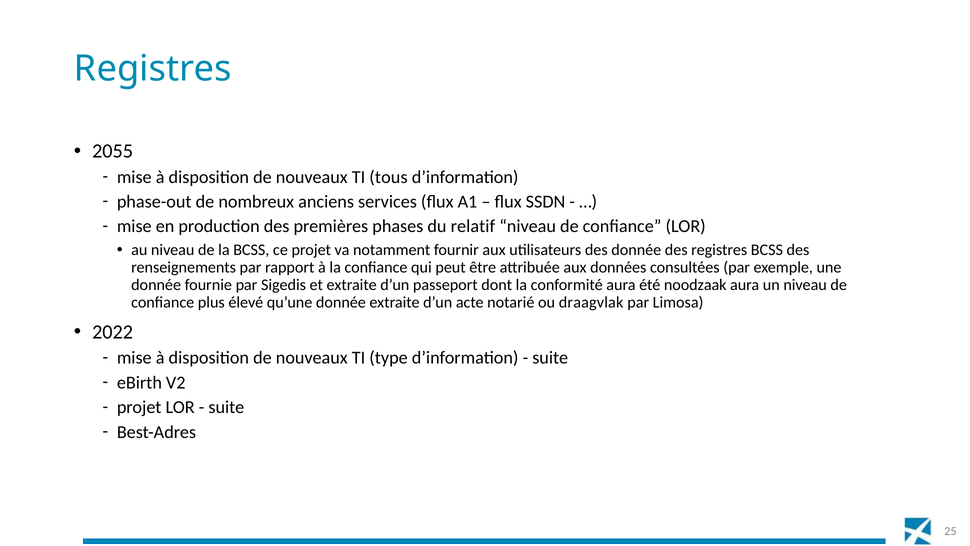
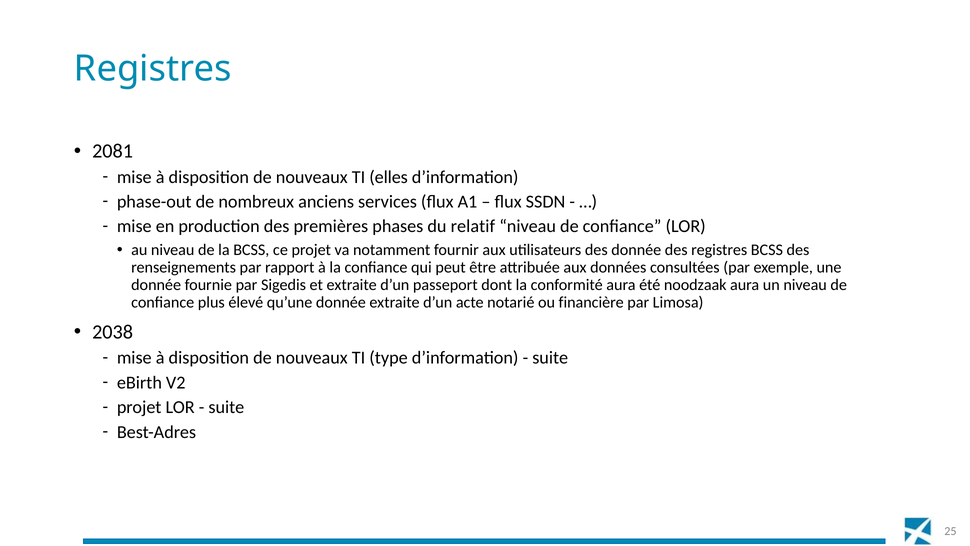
2055: 2055 -> 2081
tous: tous -> elles
draagvlak: draagvlak -> financière
2022: 2022 -> 2038
